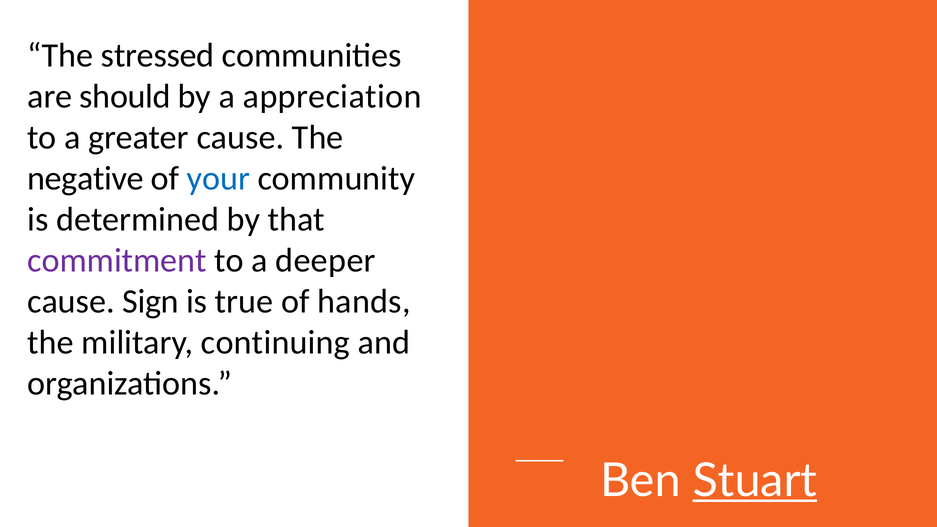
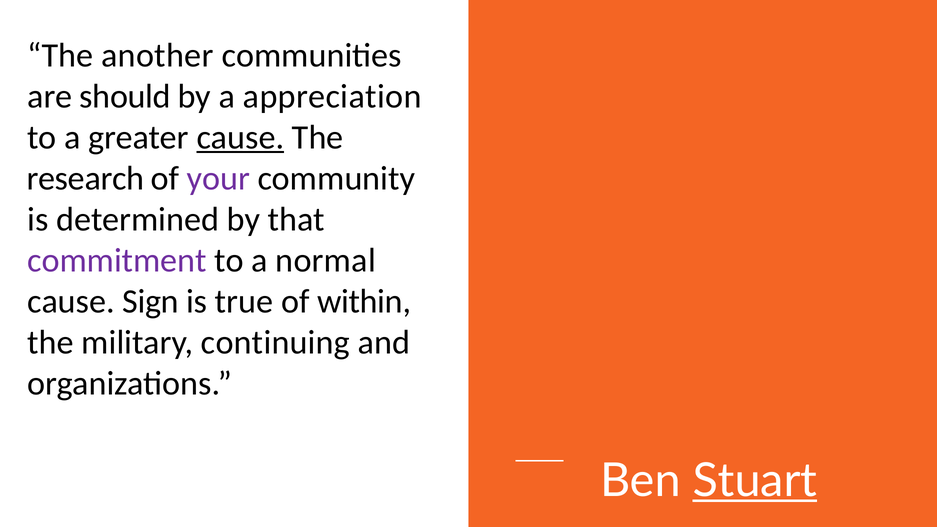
stressed: stressed -> another
cause at (240, 137) underline: none -> present
negative: negative -> research
your colour: blue -> purple
deeper: deeper -> normal
hands: hands -> within
